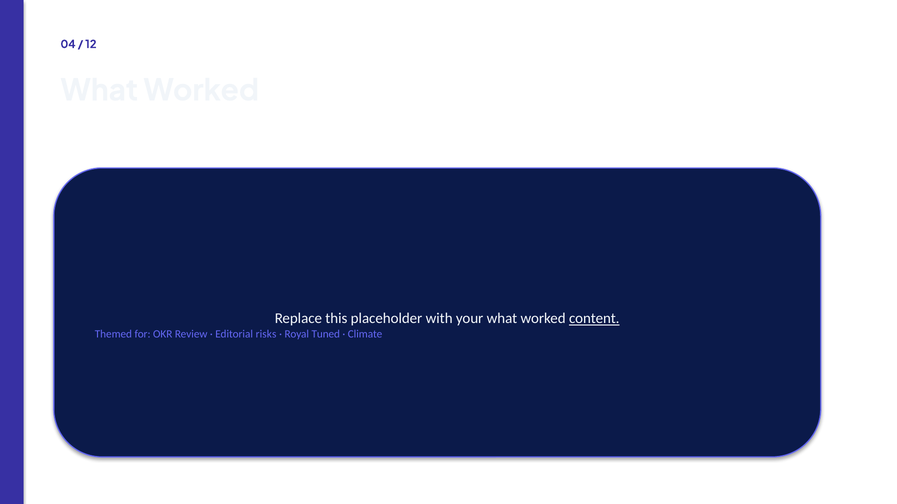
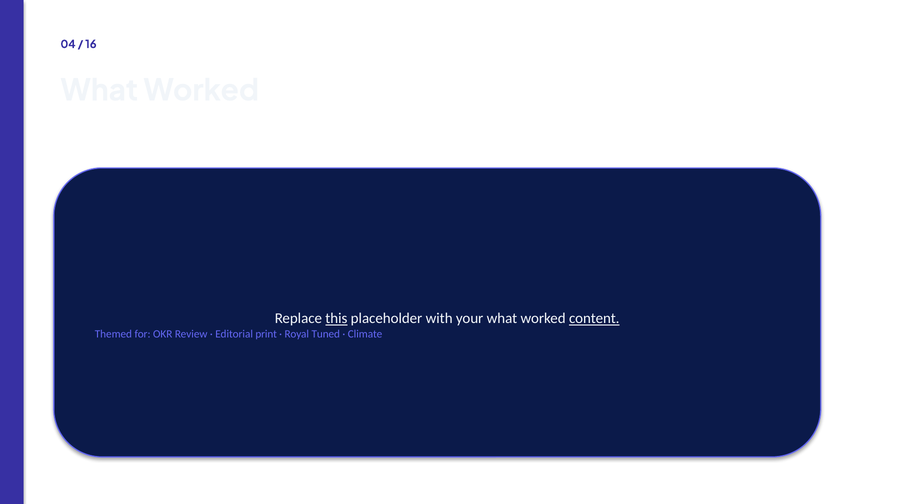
12: 12 -> 16
this underline: none -> present
risks: risks -> print
